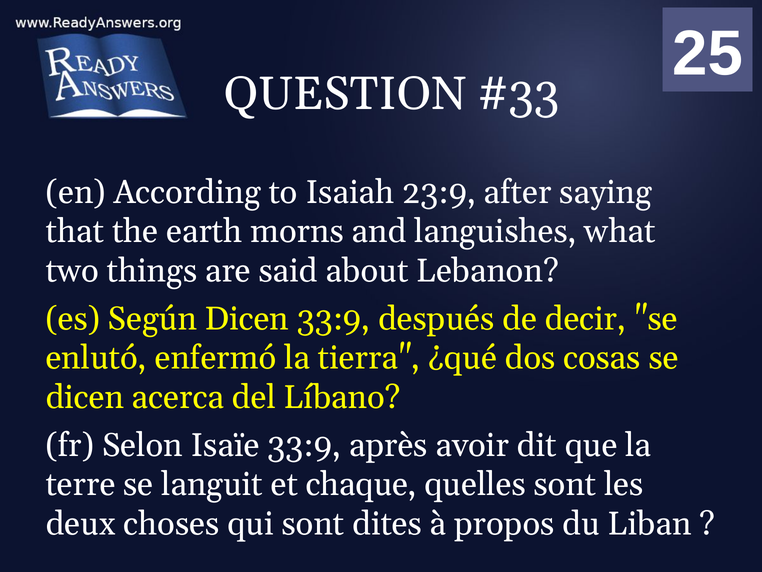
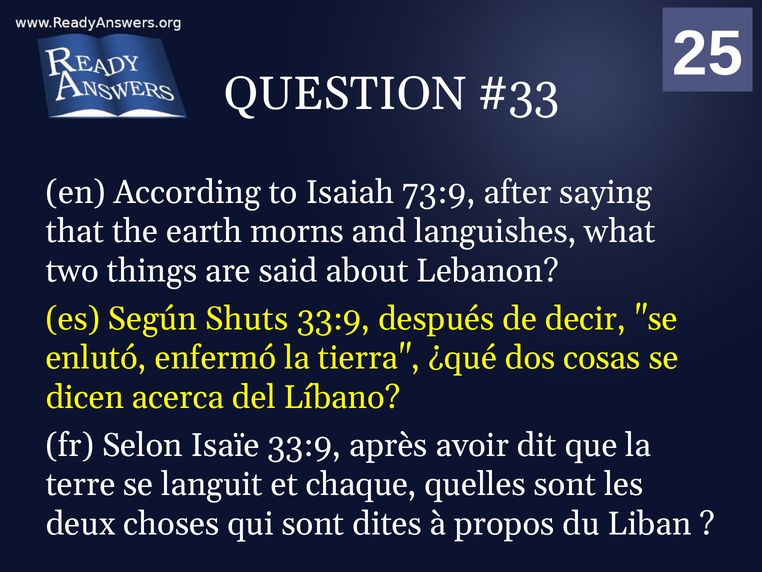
23:9: 23:9 -> 73:9
Según Dicen: Dicen -> Shuts
